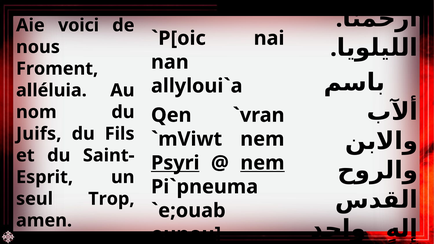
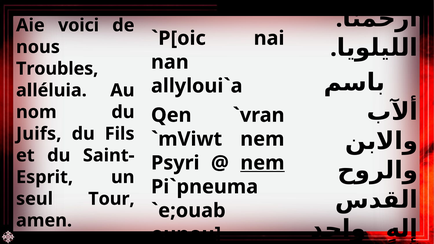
Froment: Froment -> Troubles
Psyri underline: present -> none
Trop: Trop -> Tour
